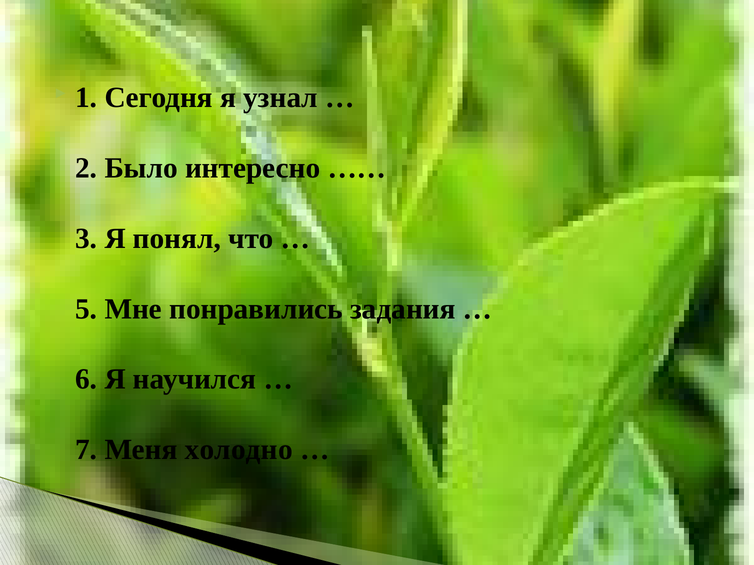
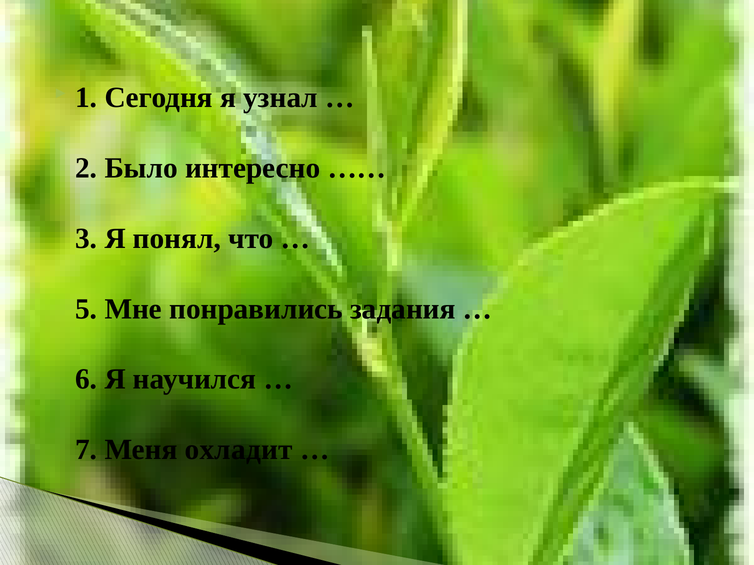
холодно: холодно -> охладит
